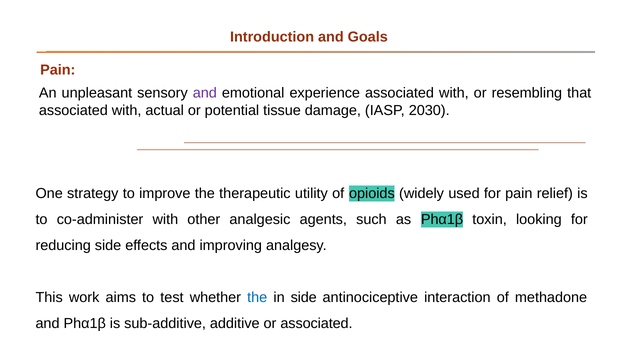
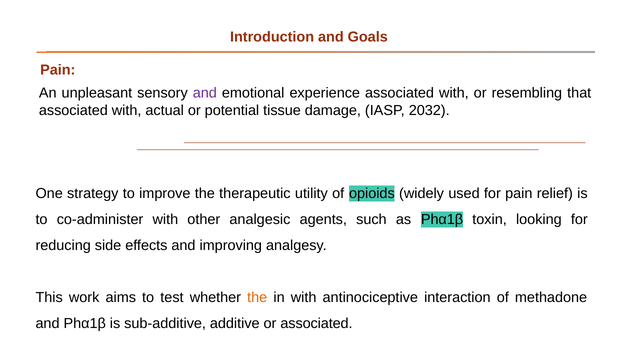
2030: 2030 -> 2032
the at (257, 298) colour: blue -> orange
in side: side -> with
